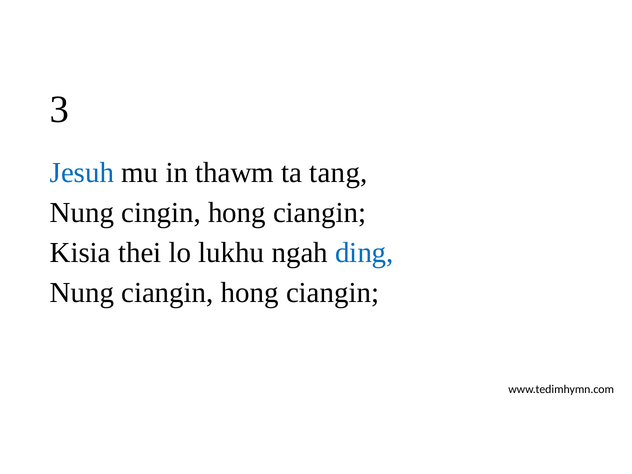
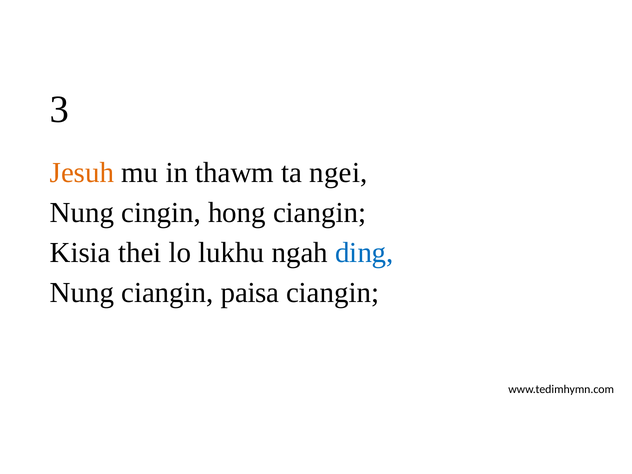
Jesuh colour: blue -> orange
tang: tang -> ngei
ciangin hong: hong -> paisa
